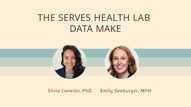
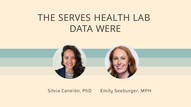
MAKE: MAKE -> WERE
